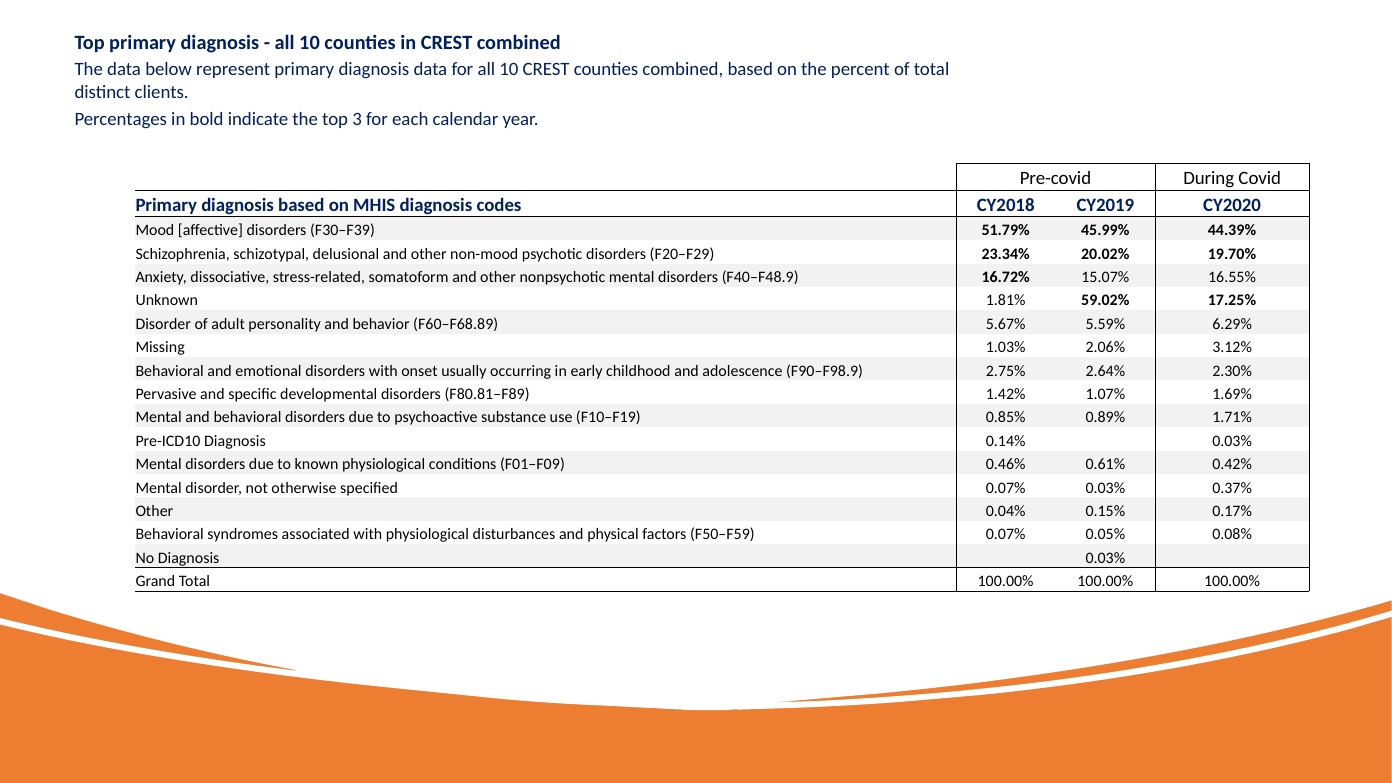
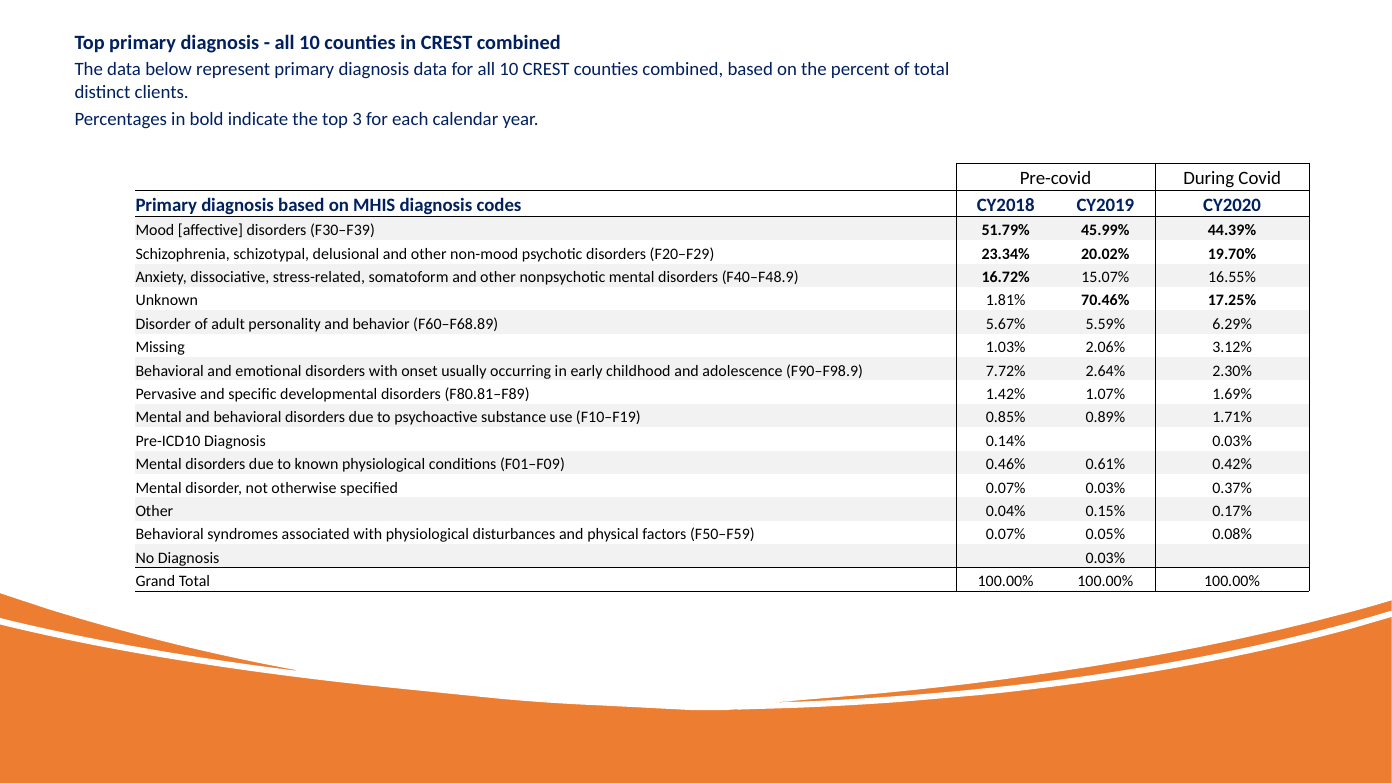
59.02%: 59.02% -> 70.46%
2.75%: 2.75% -> 7.72%
